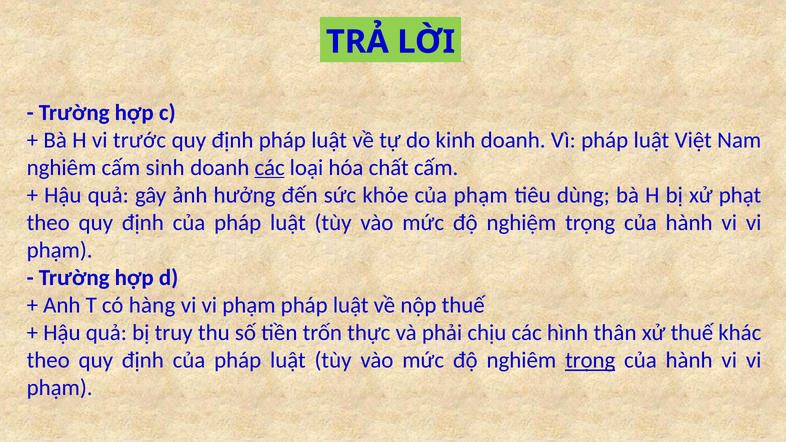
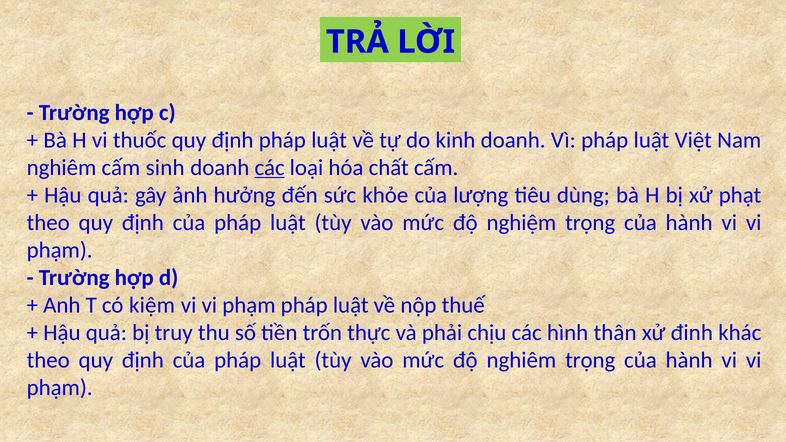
trước: trước -> thuốc
của phạm: phạm -> lượng
hàng: hàng -> kiệm
xử thuế: thuế -> đinh
trọng at (590, 360) underline: present -> none
